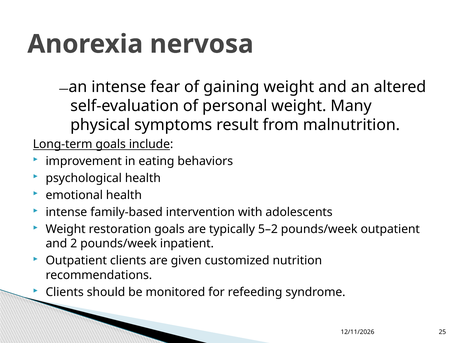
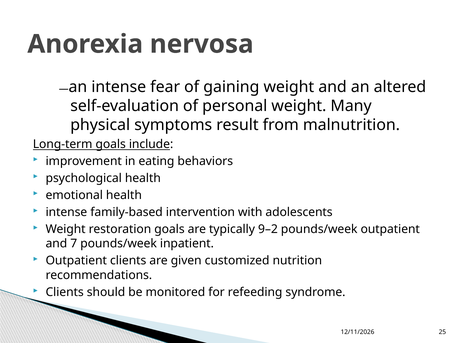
5–2: 5–2 -> 9–2
2: 2 -> 7
